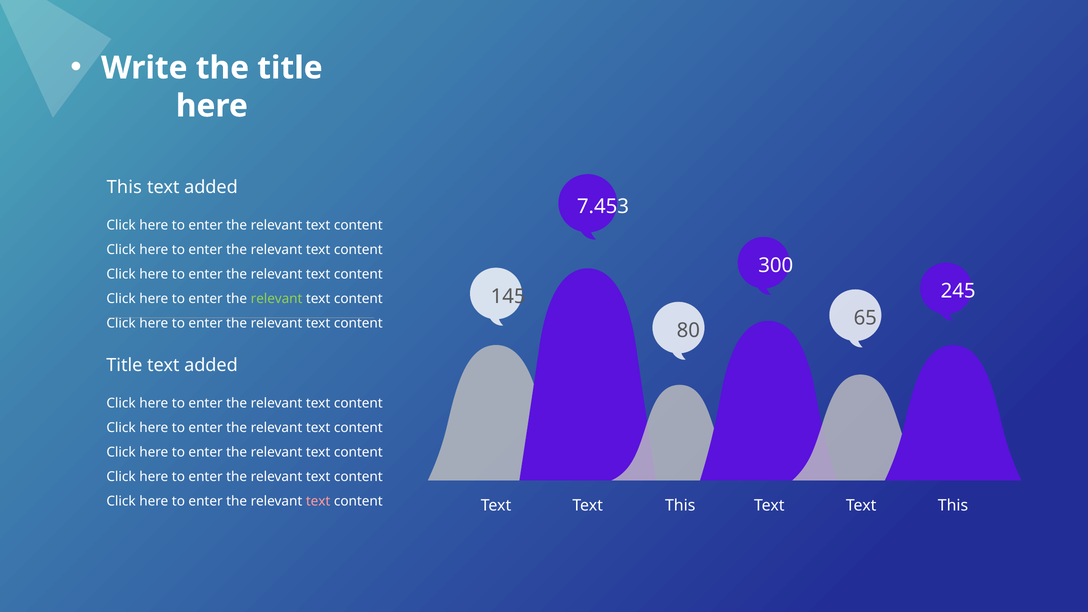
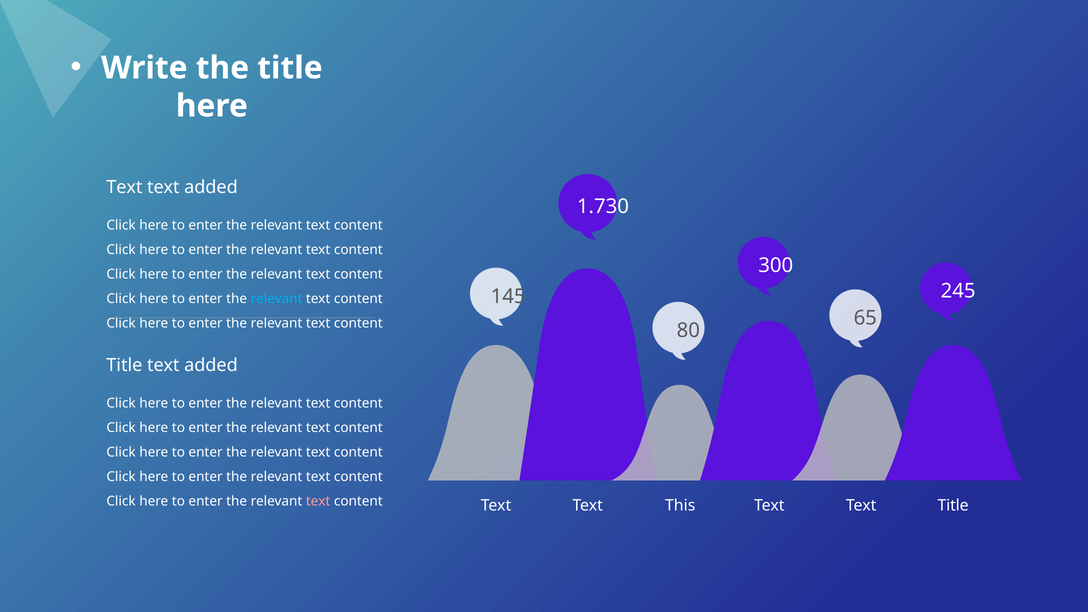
This at (124, 187): This -> Text
7.453: 7.453 -> 1.730
relevant at (277, 299) colour: light green -> light blue
This at (953, 505): This -> Title
